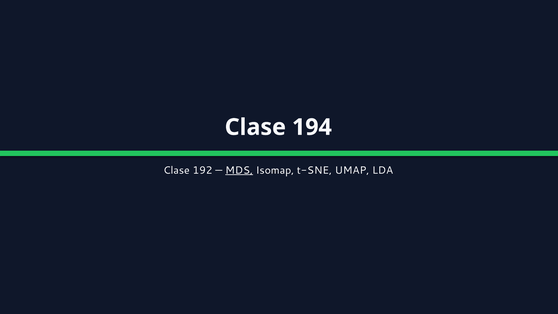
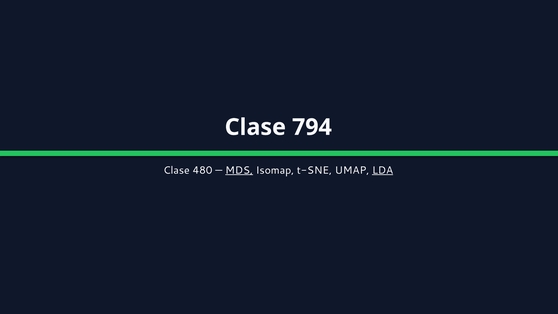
194: 194 -> 794
192: 192 -> 480
LDA underline: none -> present
